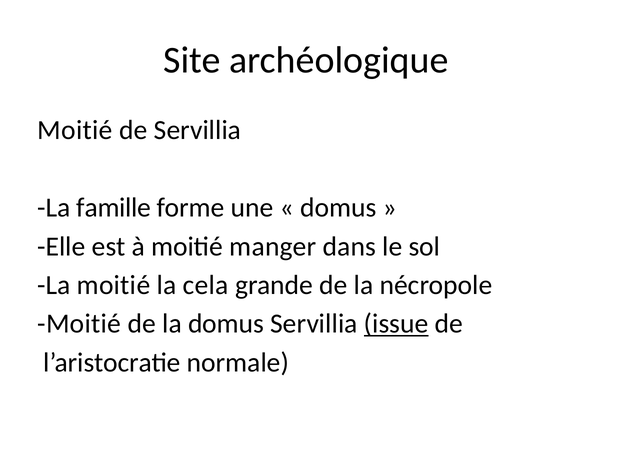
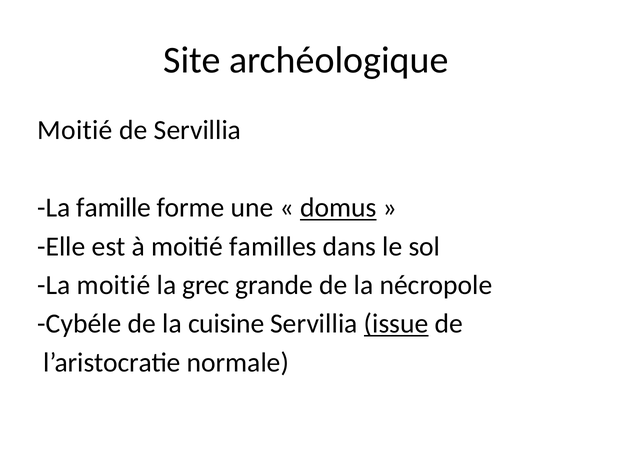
domus at (338, 208) underline: none -> present
manger: manger -> familles
cela: cela -> grec
Moitié at (79, 324): Moitié -> Cybéle
la domus: domus -> cuisine
